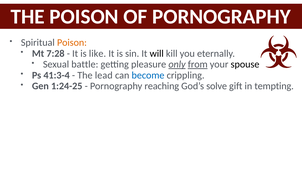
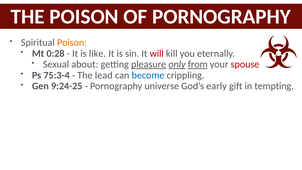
7:28: 7:28 -> 0:28
will colour: black -> red
battle: battle -> about
pleasure underline: none -> present
spouse colour: black -> red
41:3-4: 41:3-4 -> 75:3-4
1:24-25: 1:24-25 -> 9:24-25
reaching: reaching -> universe
solve: solve -> early
